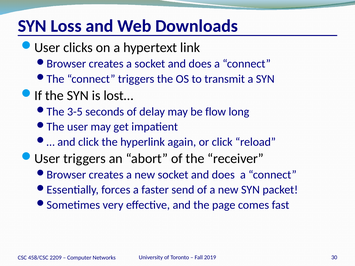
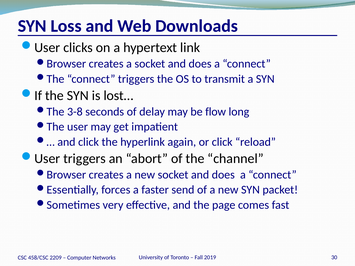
3-5: 3-5 -> 3-8
receiver: receiver -> channel
